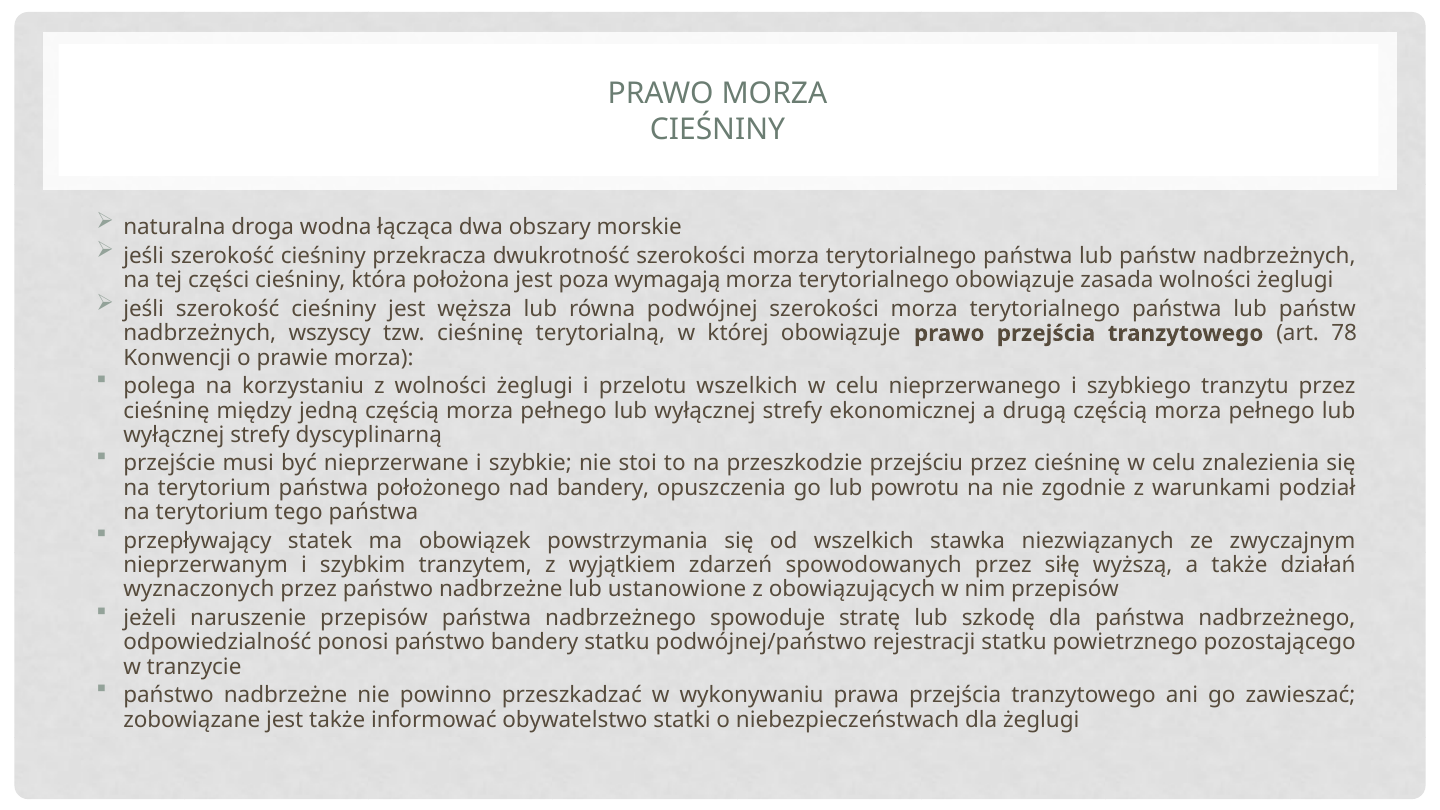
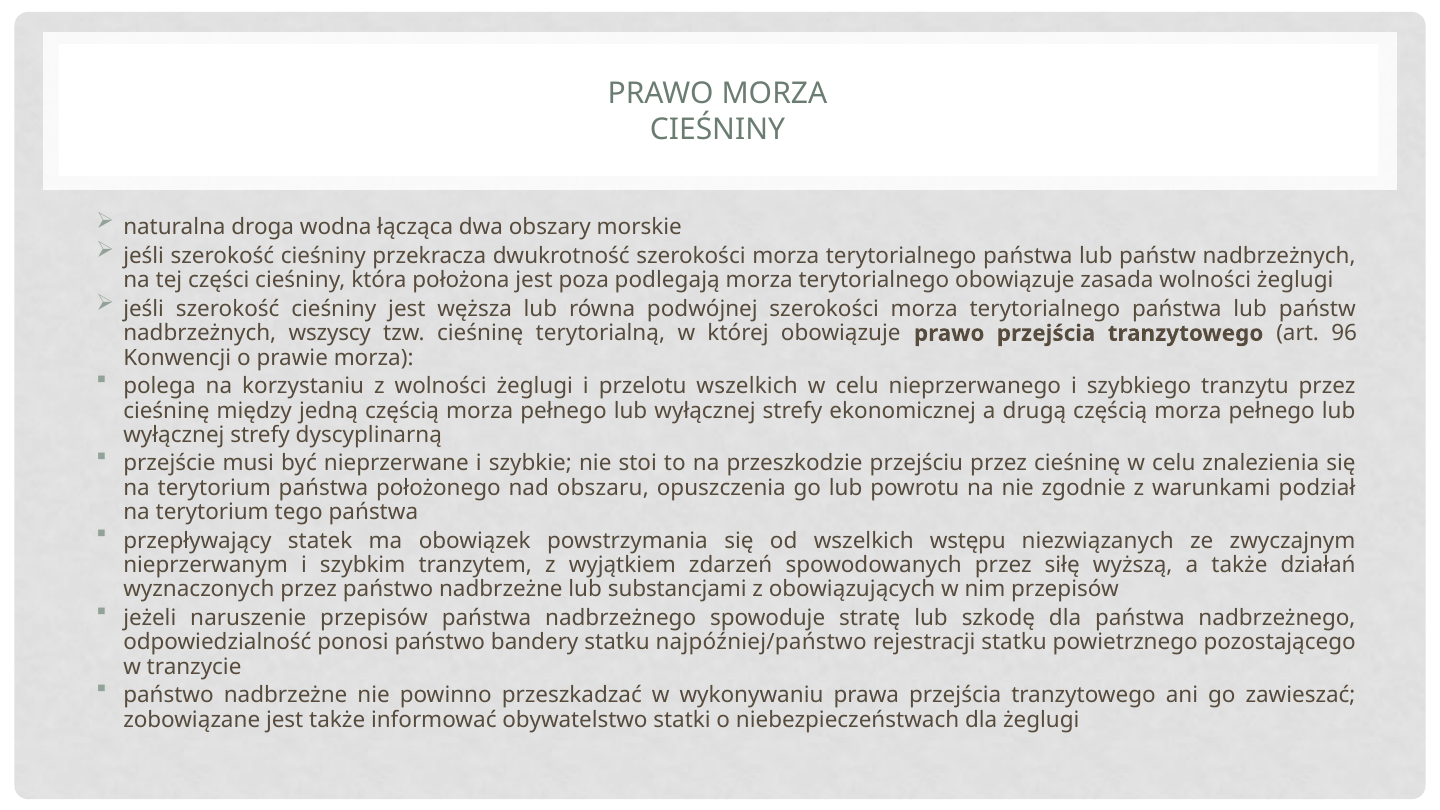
wymagają: wymagają -> podlegają
78: 78 -> 96
nad bandery: bandery -> obszaru
stawka: stawka -> wstępu
ustanowione: ustanowione -> substancjami
podwójnej/państwo: podwójnej/państwo -> najpóźniej/państwo
